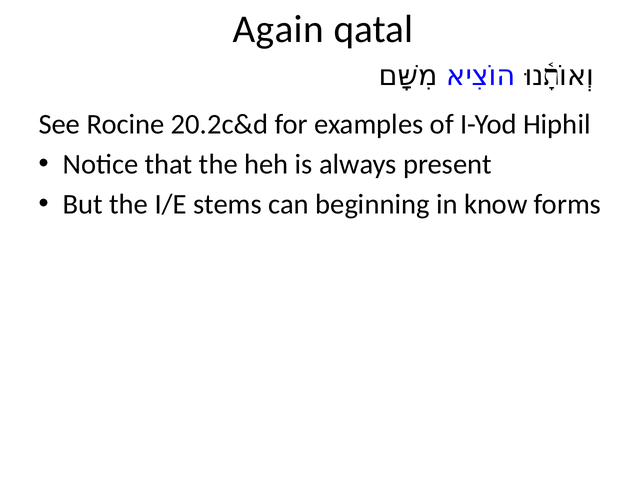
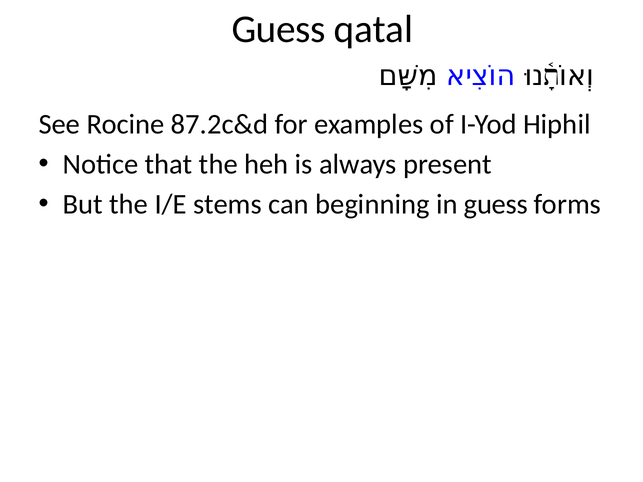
Again at (278, 30): Again -> Guess
20.2c&d: 20.2c&d -> 87.2c&d
in know: know -> guess
